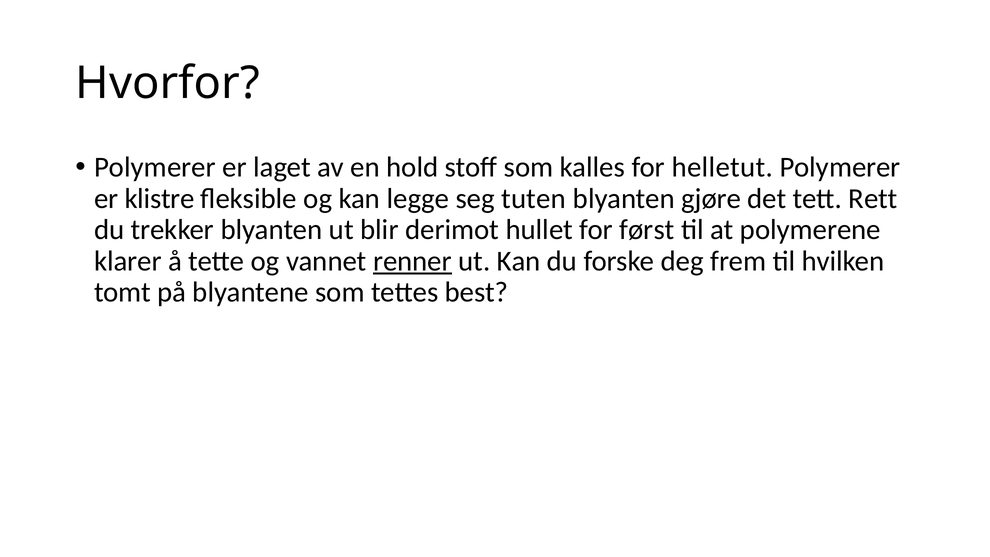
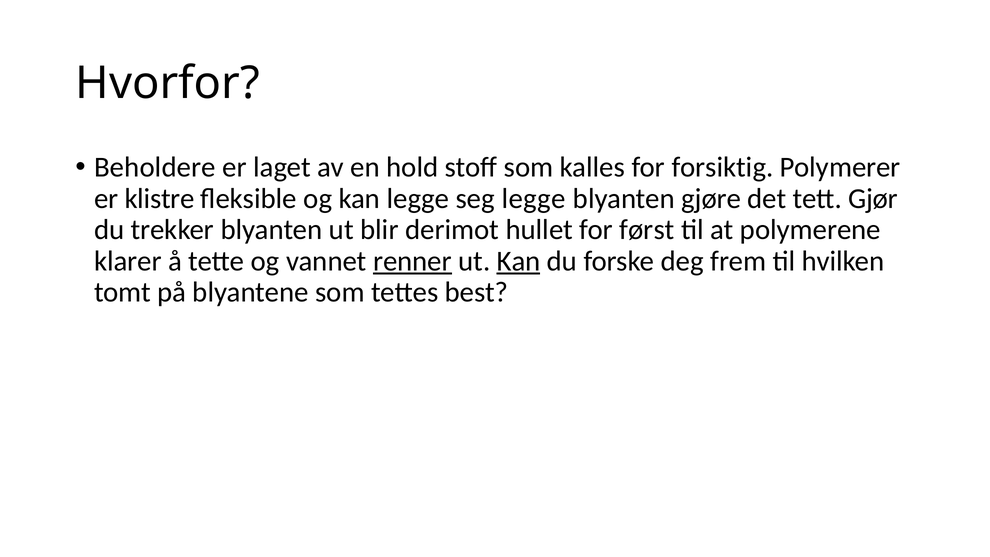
Polymerer at (155, 167): Polymerer -> Beholdere
helletut: helletut -> forsiktig
seg tuten: tuten -> legge
Rett: Rett -> Gjør
Kan at (519, 261) underline: none -> present
